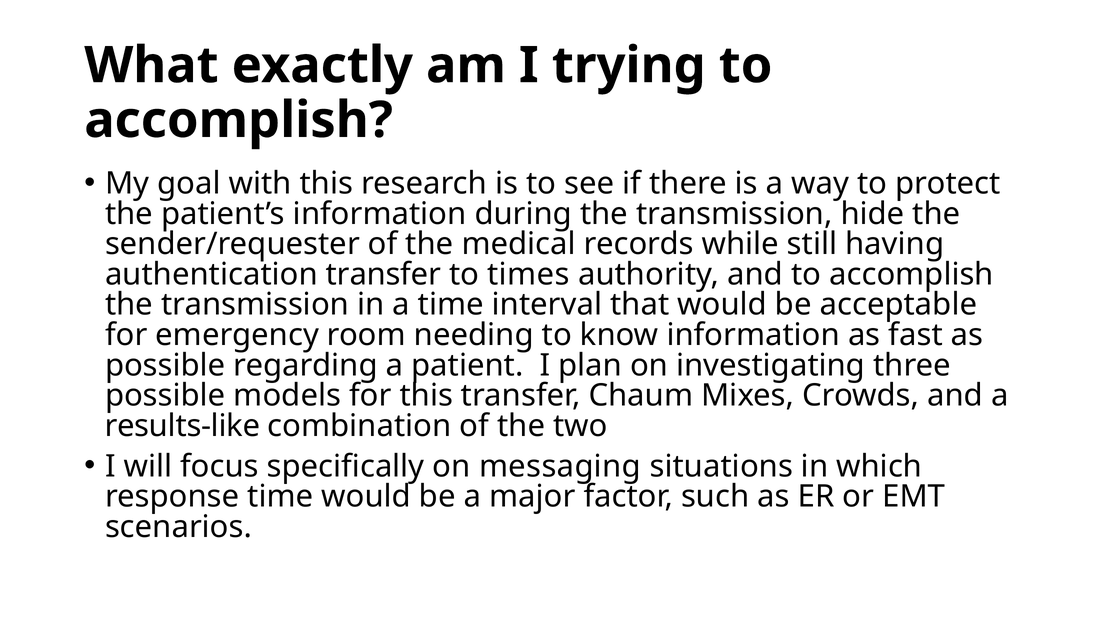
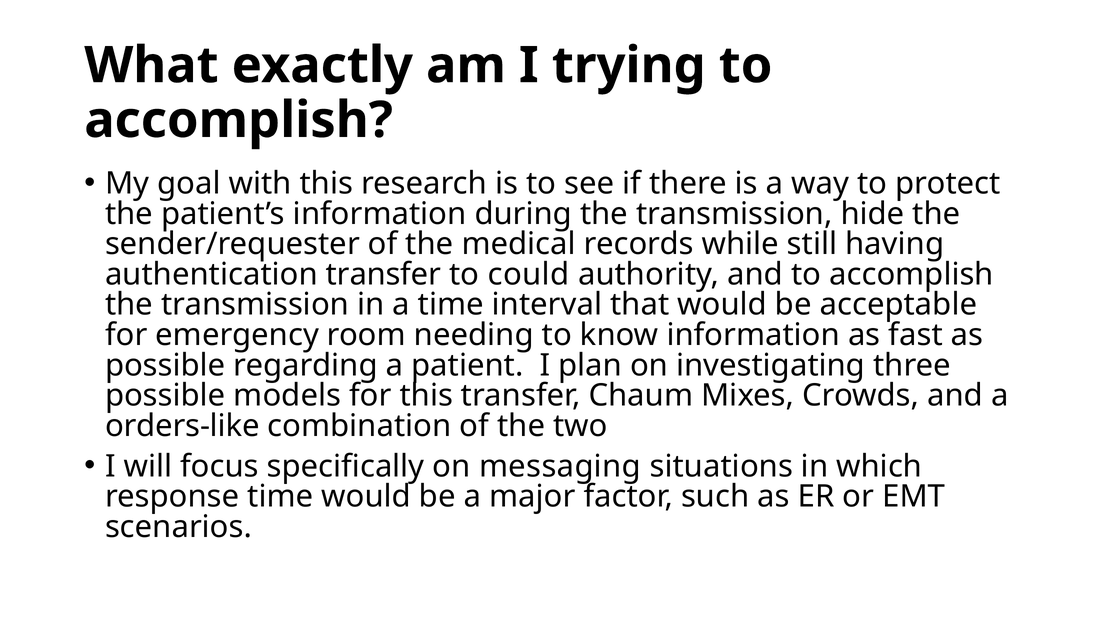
times: times -> could
results-like: results-like -> orders-like
